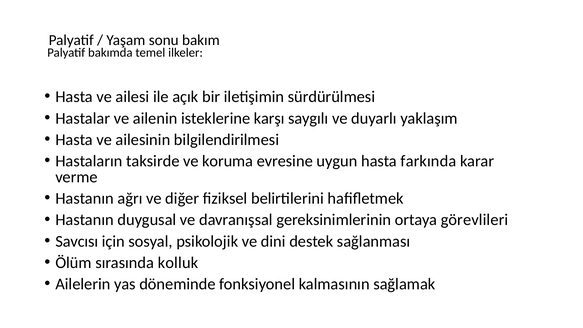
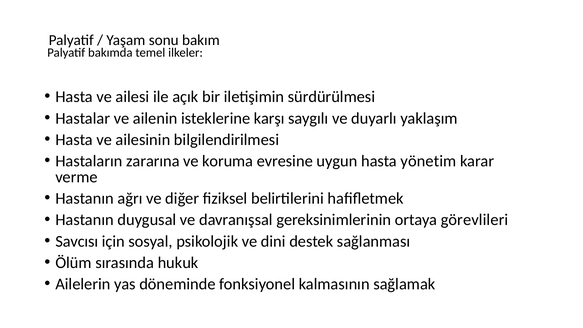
taksirde: taksirde -> zararına
farkında: farkında -> yönetim
kolluk: kolluk -> hukuk
